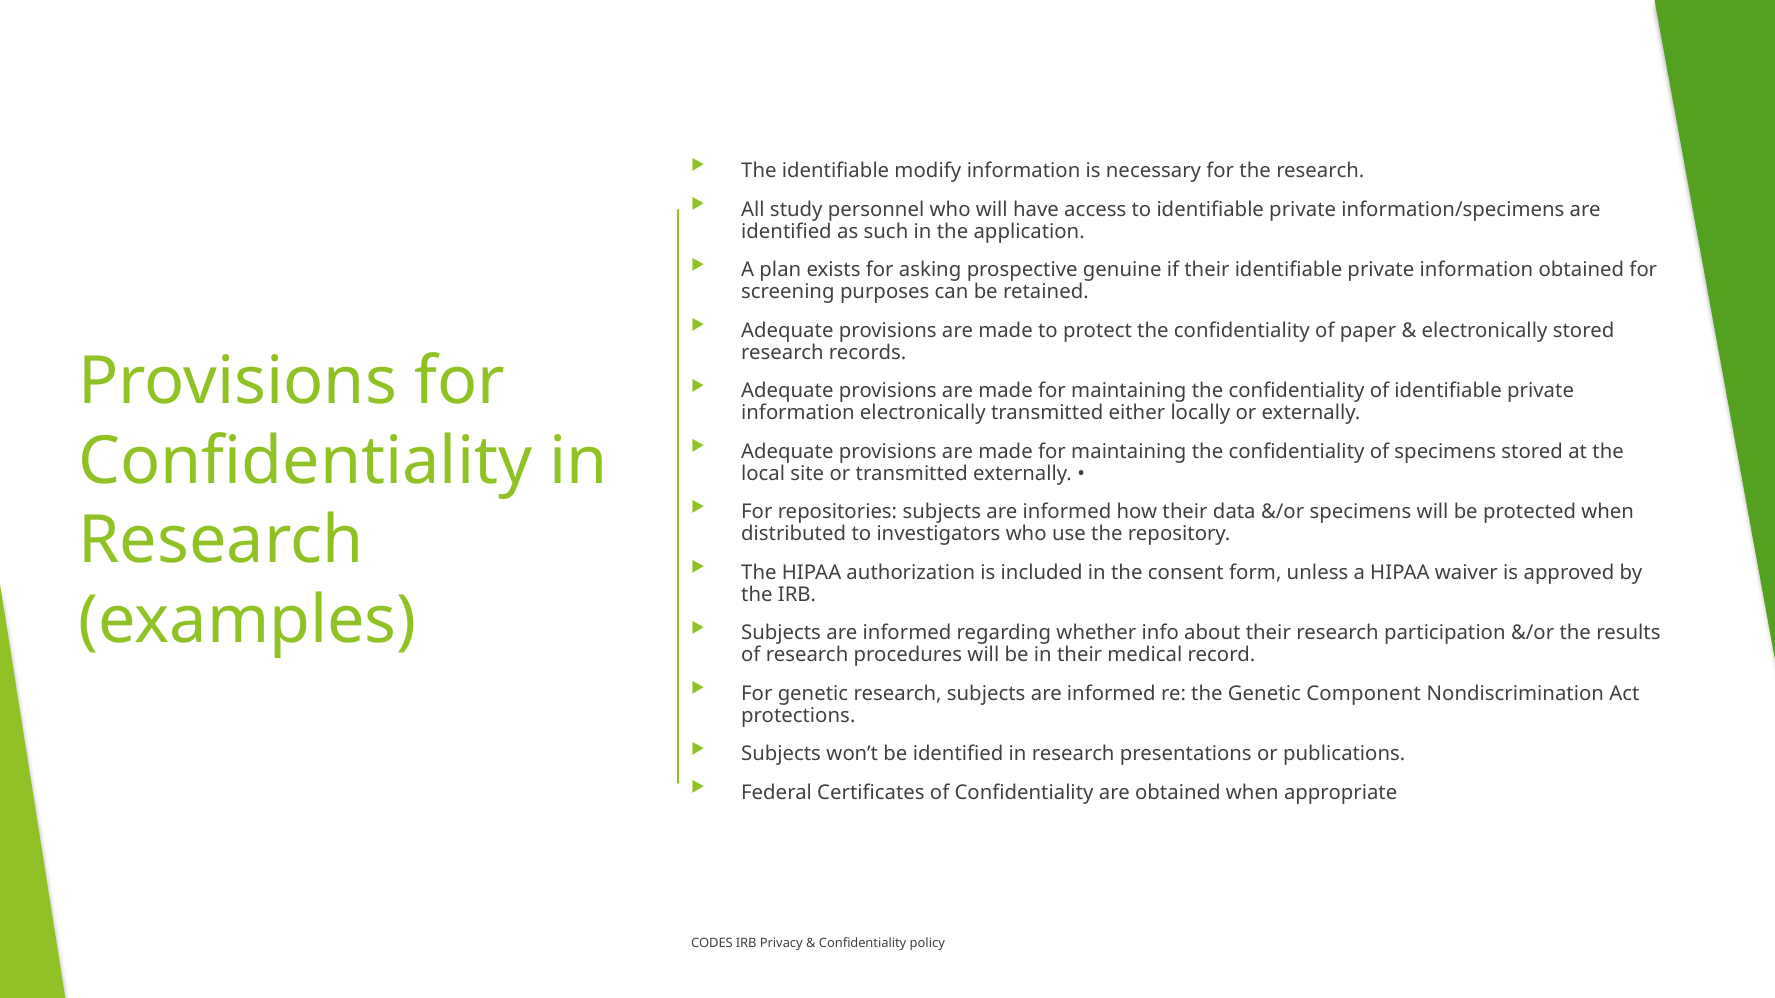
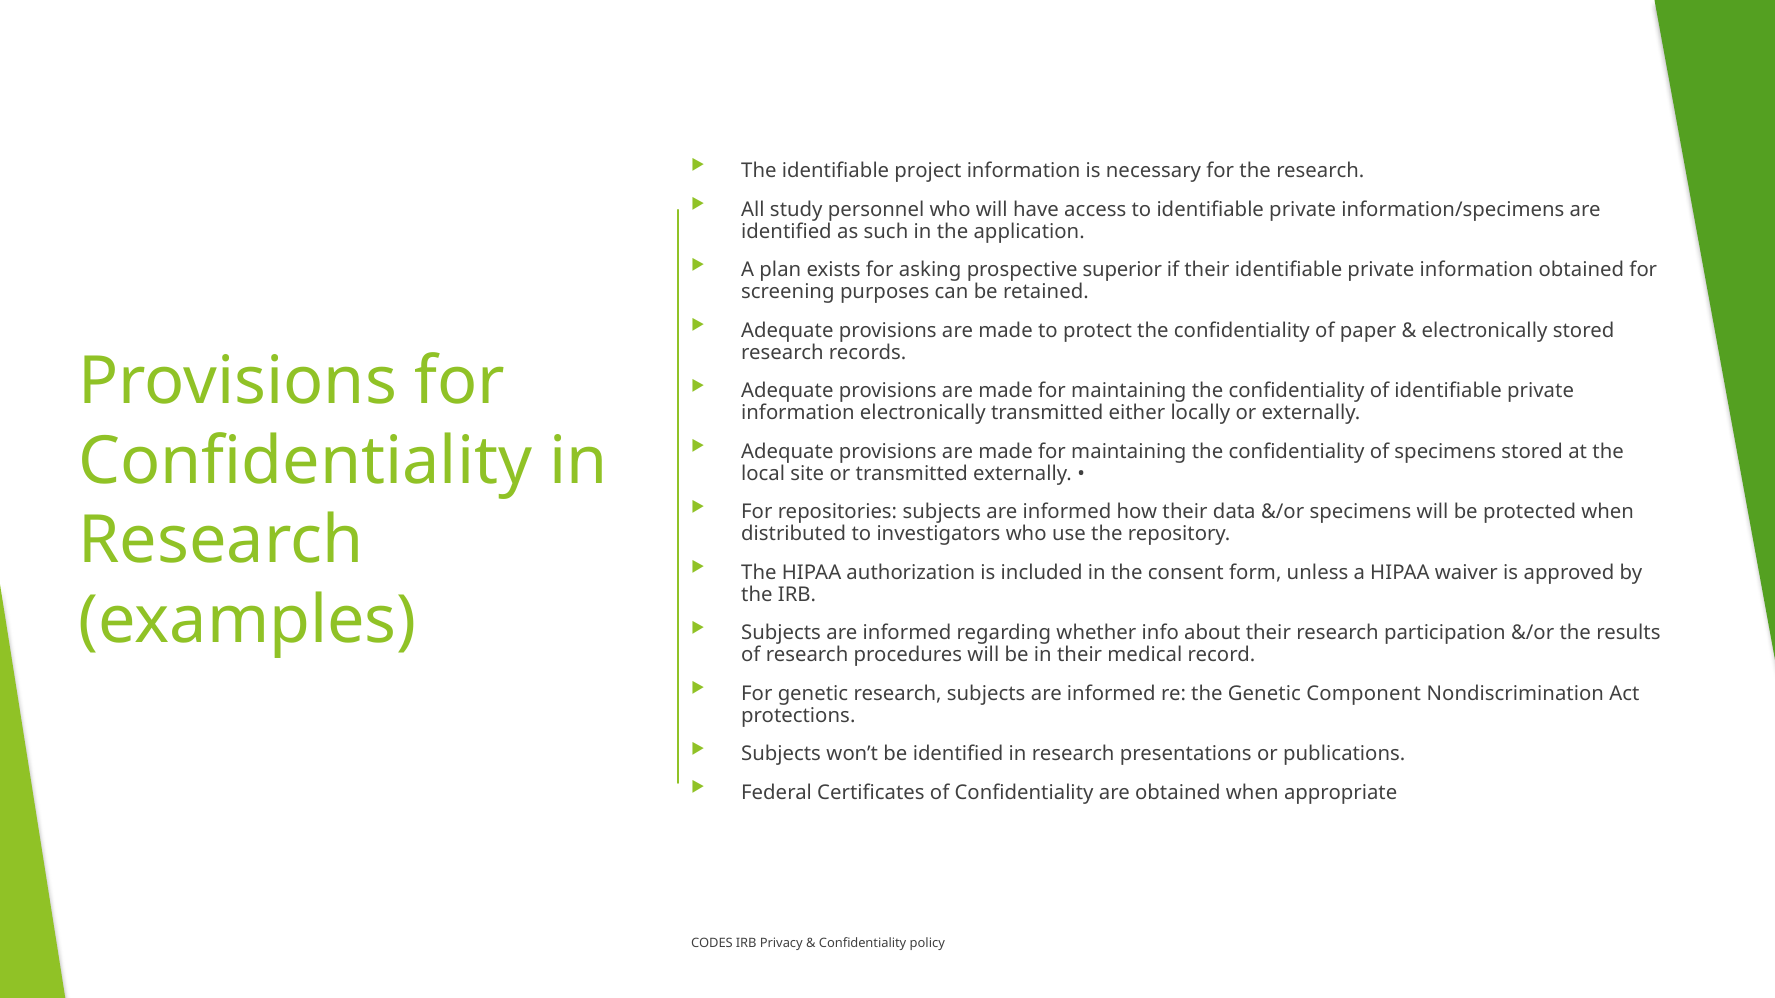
modify: modify -> project
genuine: genuine -> superior
